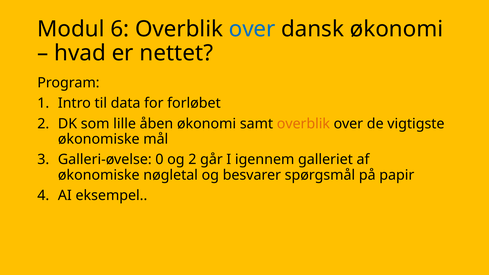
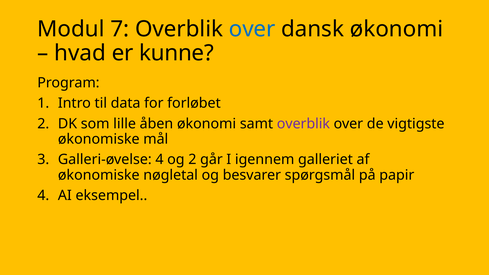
6: 6 -> 7
nettet: nettet -> kunne
overblik at (303, 124) colour: orange -> purple
Galleri-øvelse 0: 0 -> 4
